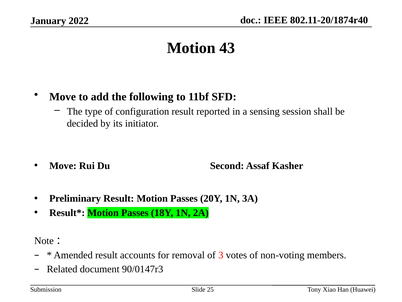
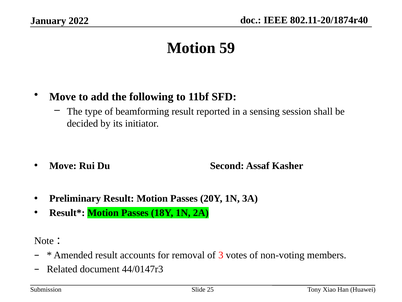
43: 43 -> 59
configuration: configuration -> beamforming
90/0147r3: 90/0147r3 -> 44/0147r3
